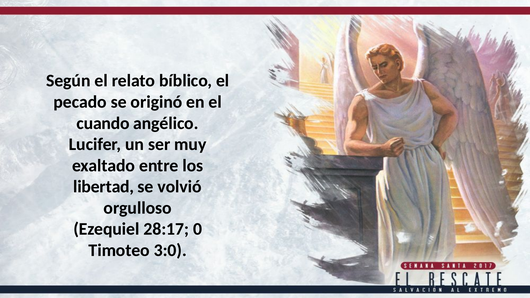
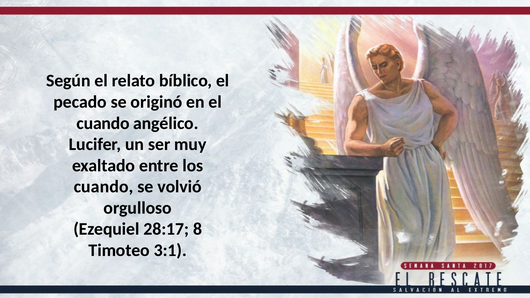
libertad at (104, 187): libertad -> cuando
0: 0 -> 8
3:0: 3:0 -> 3:1
